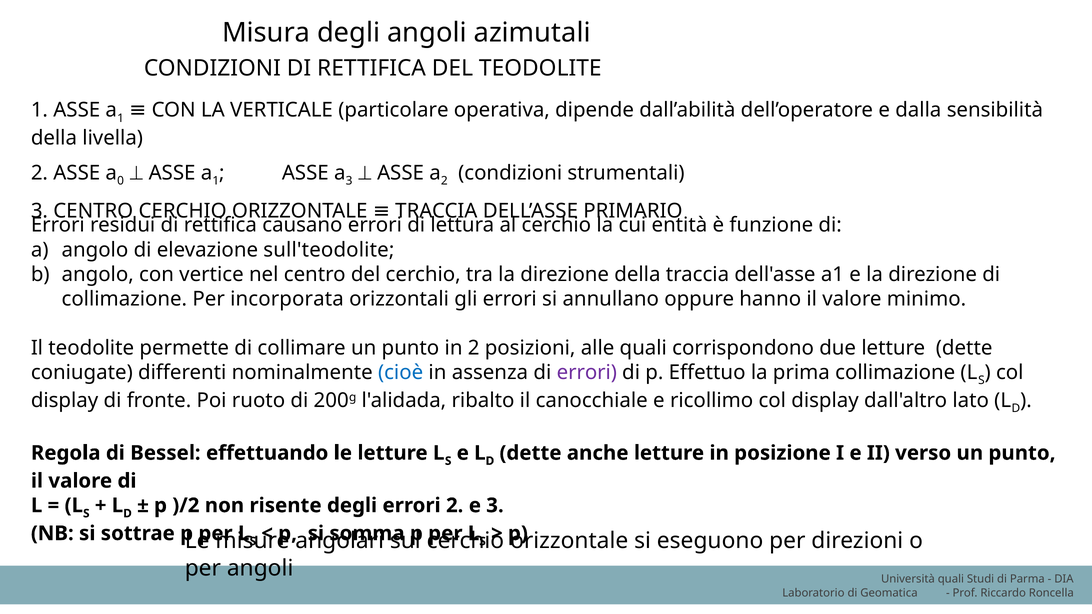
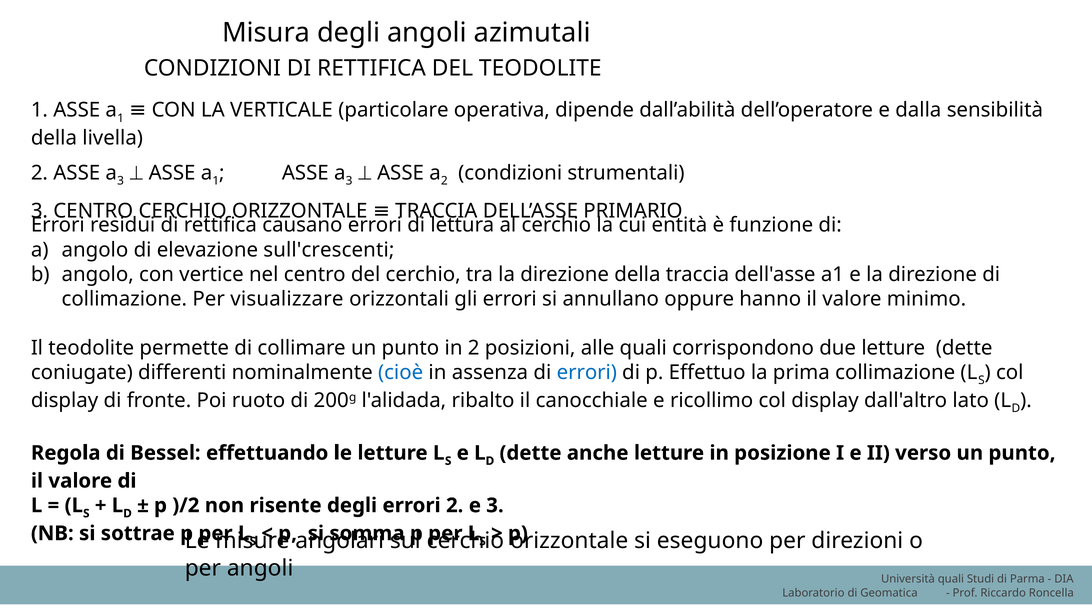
0 at (121, 181): 0 -> 3
sull'teodolite: sull'teodolite -> sull'crescenti
incorporata: incorporata -> visualizzare
errori at (587, 373) colour: purple -> blue
